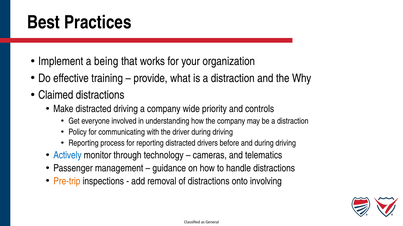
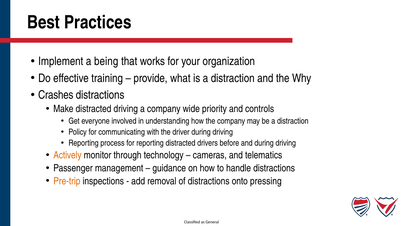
Claimed: Claimed -> Crashes
Actively colour: blue -> orange
involving: involving -> pressing
